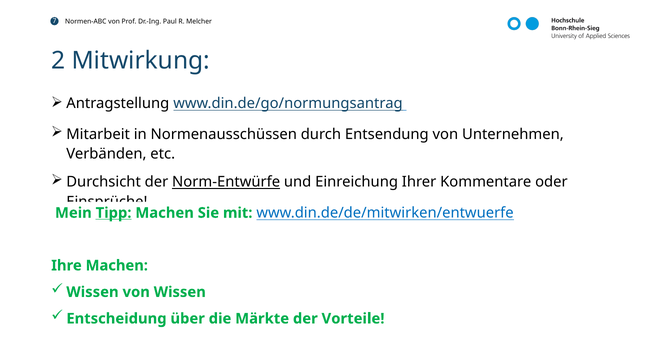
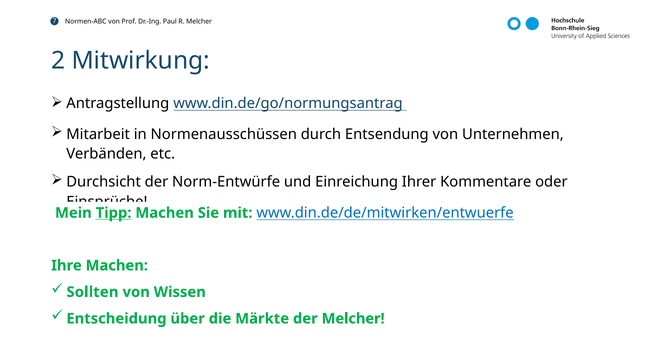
Norm-Entwürfe underline: present -> none
Wissen at (92, 292): Wissen -> Sollten
der Vorteile: Vorteile -> Melcher
